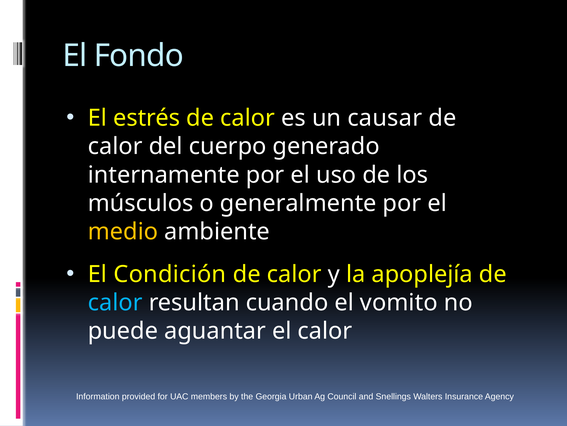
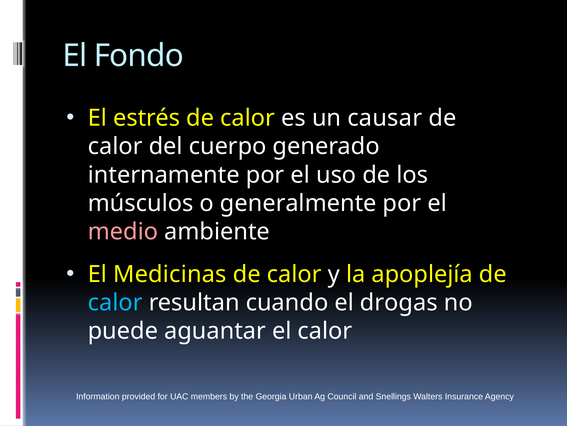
medio colour: yellow -> pink
Condición: Condición -> Medicinas
vomito: vomito -> drogas
